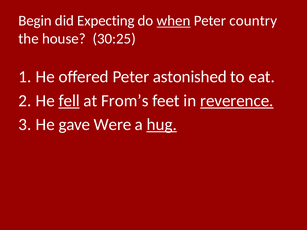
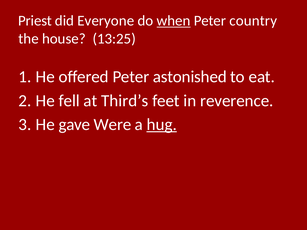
Begin: Begin -> Priest
Expecting: Expecting -> Everyone
30:25: 30:25 -> 13:25
fell underline: present -> none
From’s: From’s -> Third’s
reverence underline: present -> none
